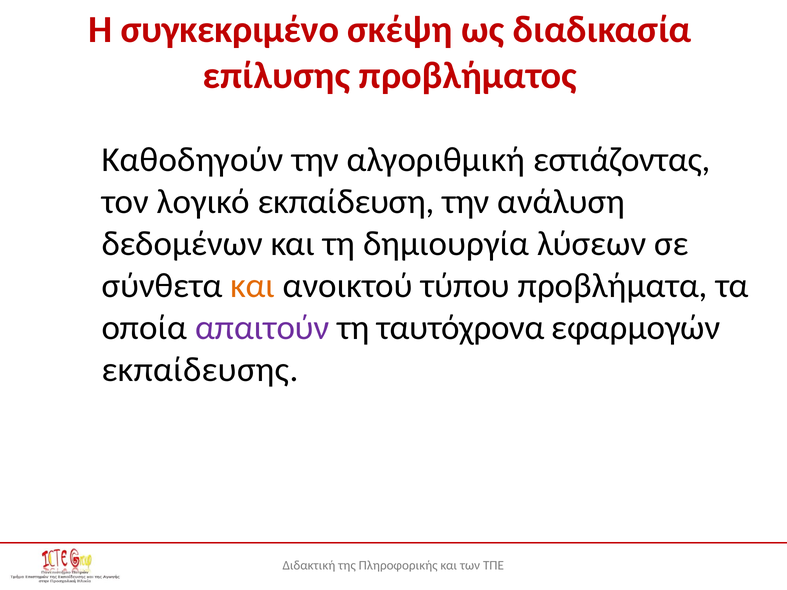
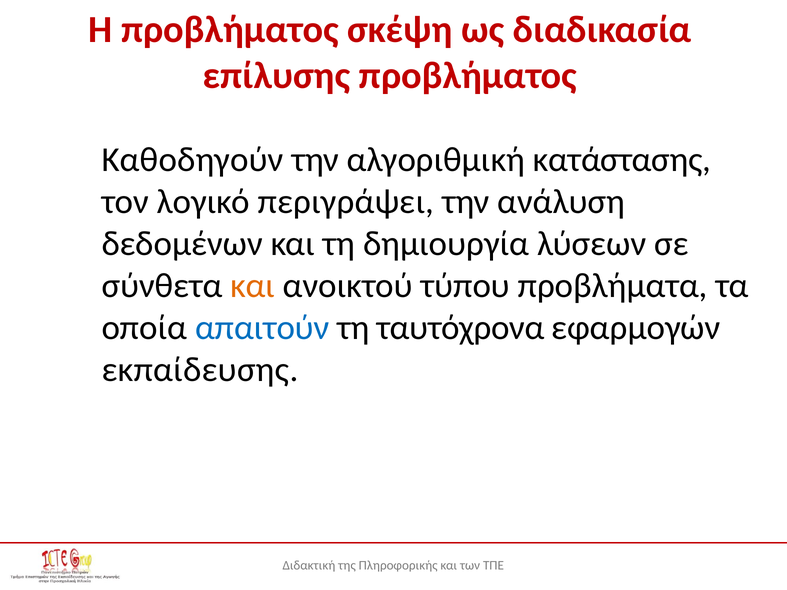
Η συγκεκριμένο: συγκεκριμένο -> προβλήματος
εστιάζοντας: εστιάζοντας -> κατάστασης
εκπαίδευση: εκπαίδευση -> περιγράψει
απαιτούν colour: purple -> blue
